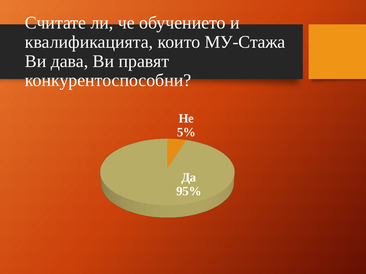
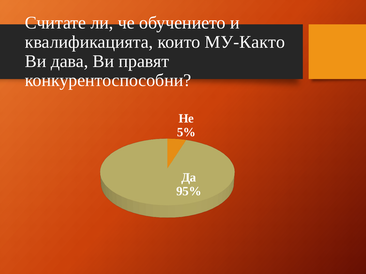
МУ-Стажа: МУ-Стажа -> МУ-Както
